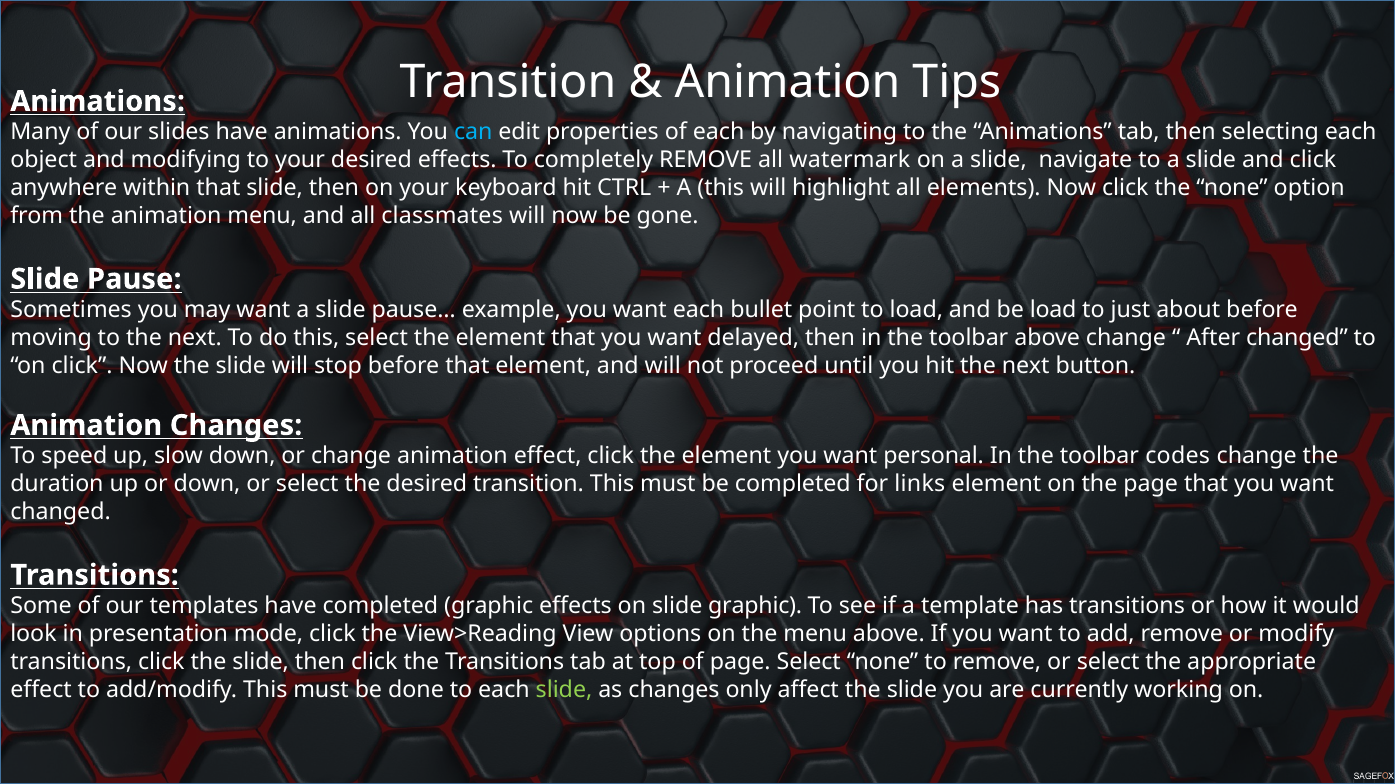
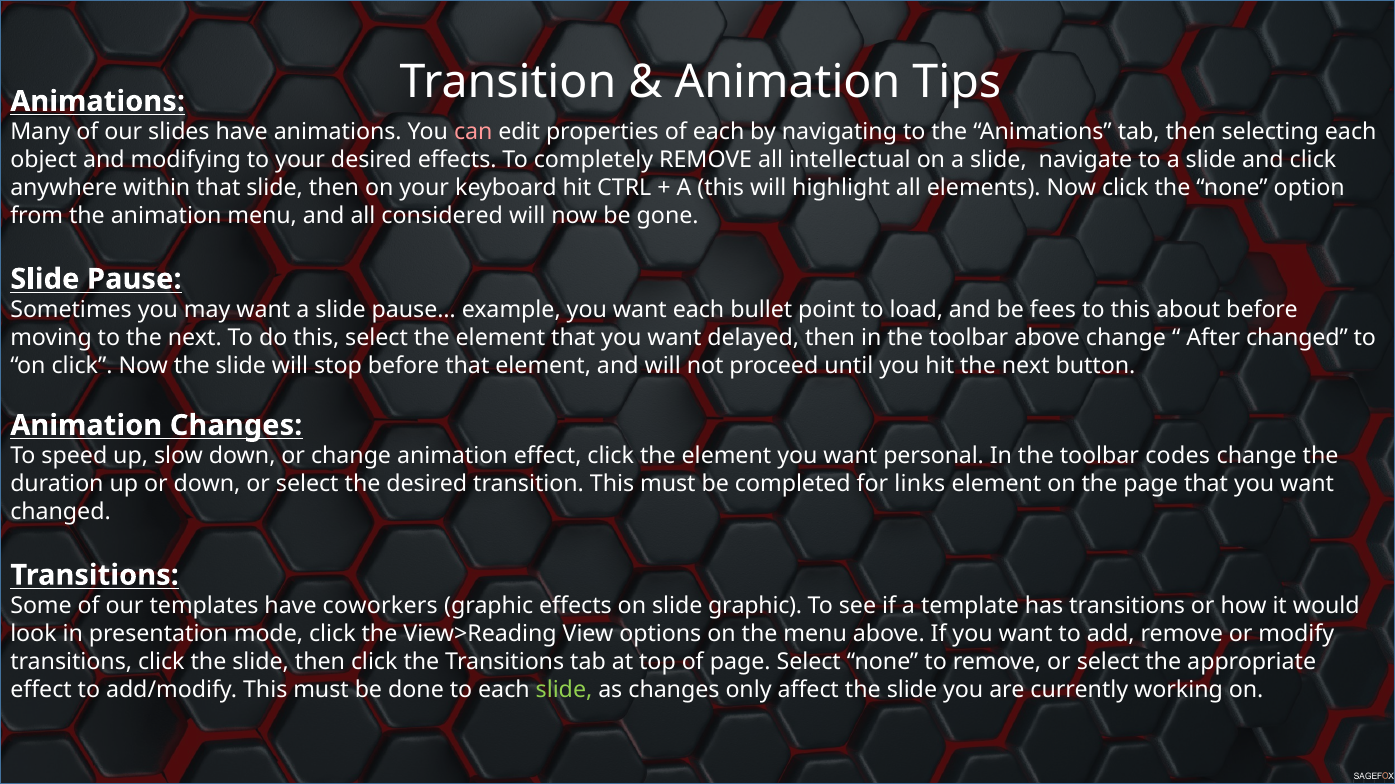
can colour: light blue -> pink
watermark: watermark -> intellectual
classmates: classmates -> considered
be load: load -> fees
to just: just -> this
have completed: completed -> coworkers
